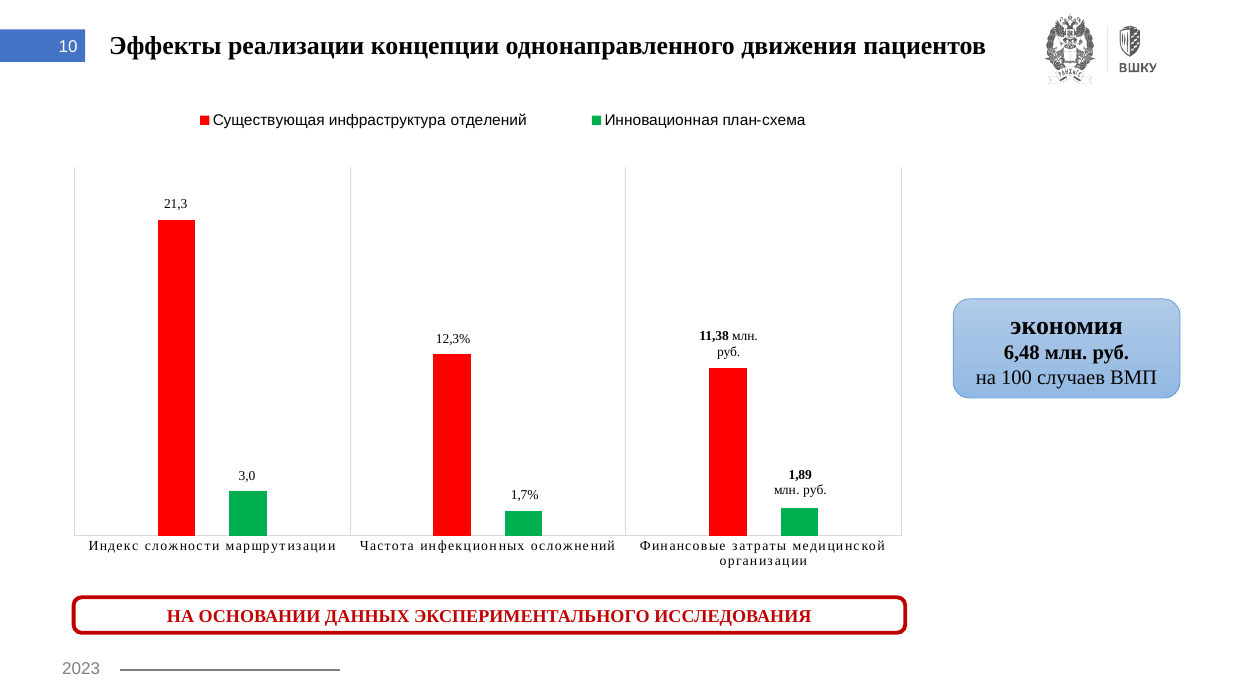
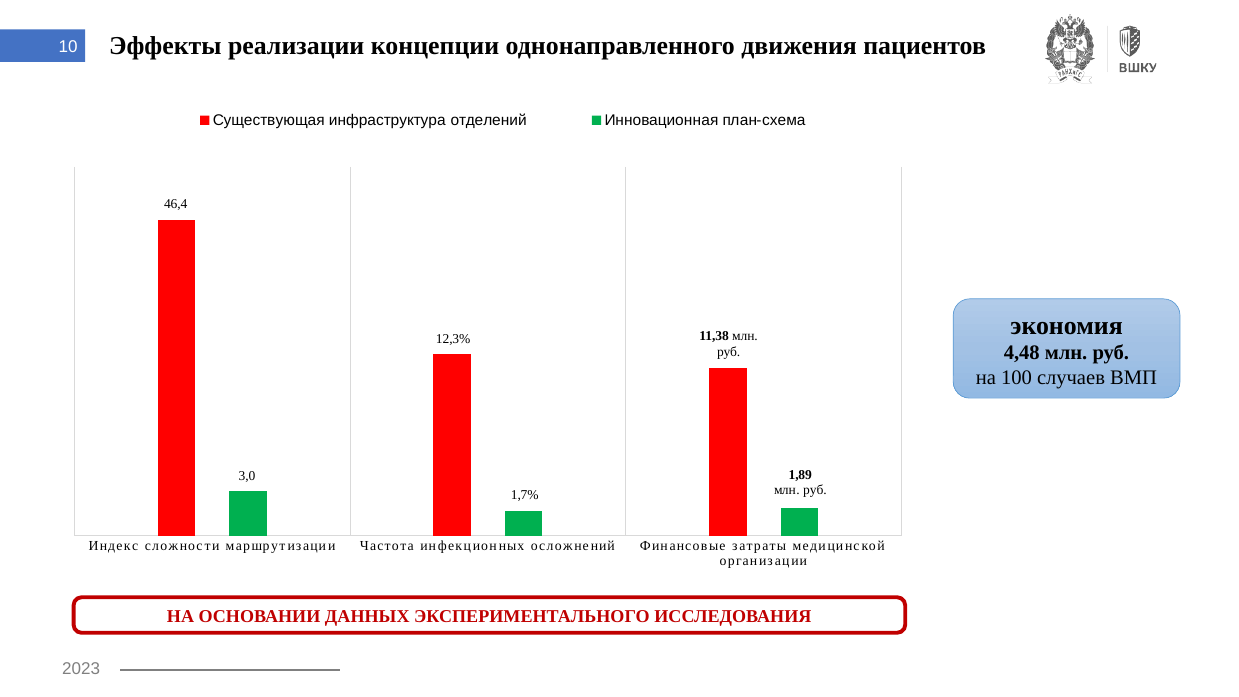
21,3: 21,3 -> 46,4
6,48: 6,48 -> 4,48
